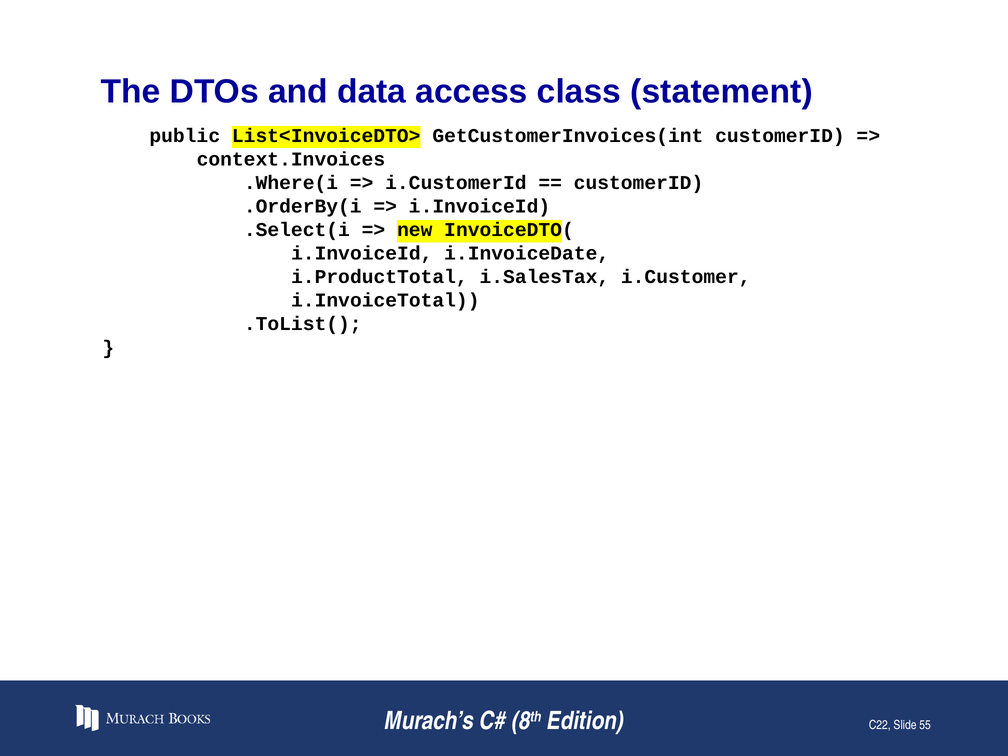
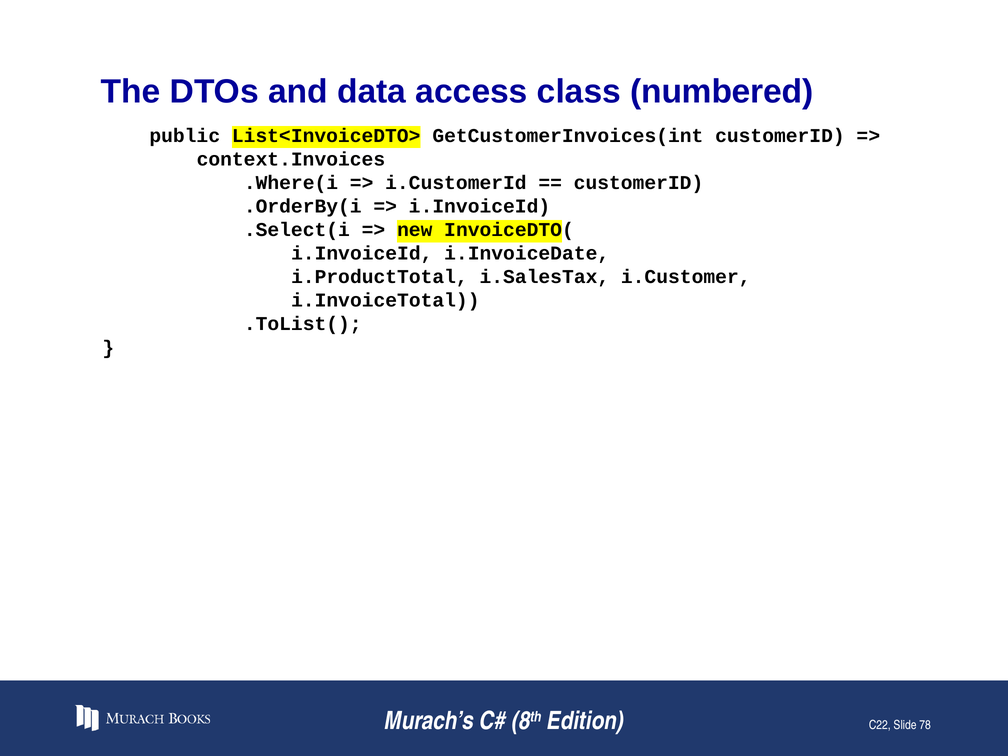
statement: statement -> numbered
55: 55 -> 78
